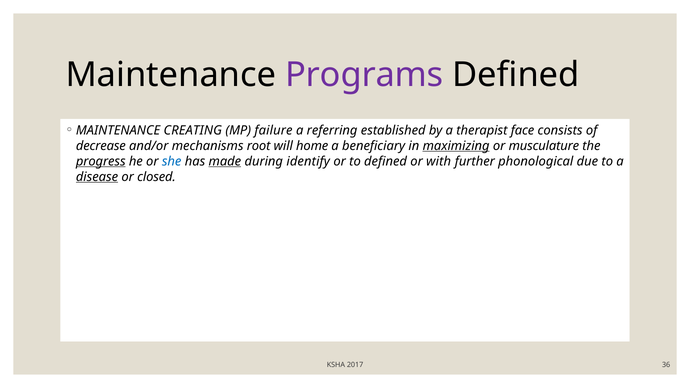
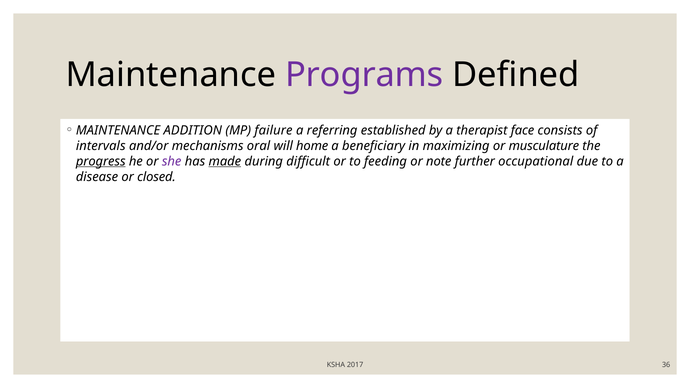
CREATING: CREATING -> ADDITION
decrease: decrease -> intervals
root: root -> oral
maximizing underline: present -> none
she colour: blue -> purple
identify: identify -> difficult
to defined: defined -> feeding
with: with -> note
phonological: phonological -> occupational
disease underline: present -> none
